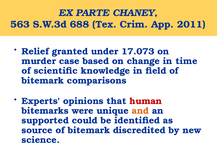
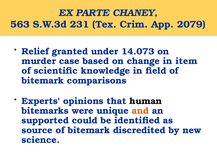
688: 688 -> 231
2011: 2011 -> 2079
17.073: 17.073 -> 14.073
time: time -> item
human colour: red -> black
